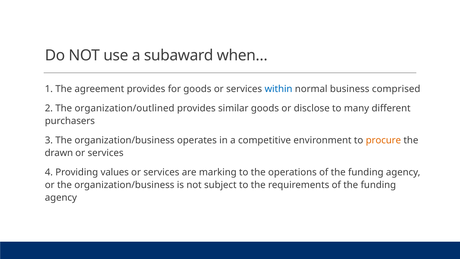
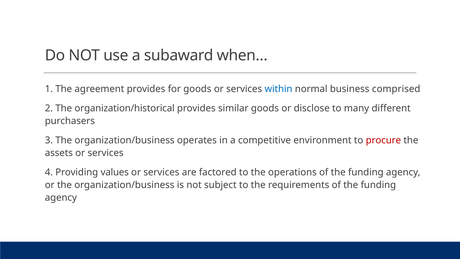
organization/outlined: organization/outlined -> organization/historical
procure colour: orange -> red
drawn: drawn -> assets
marking: marking -> factored
